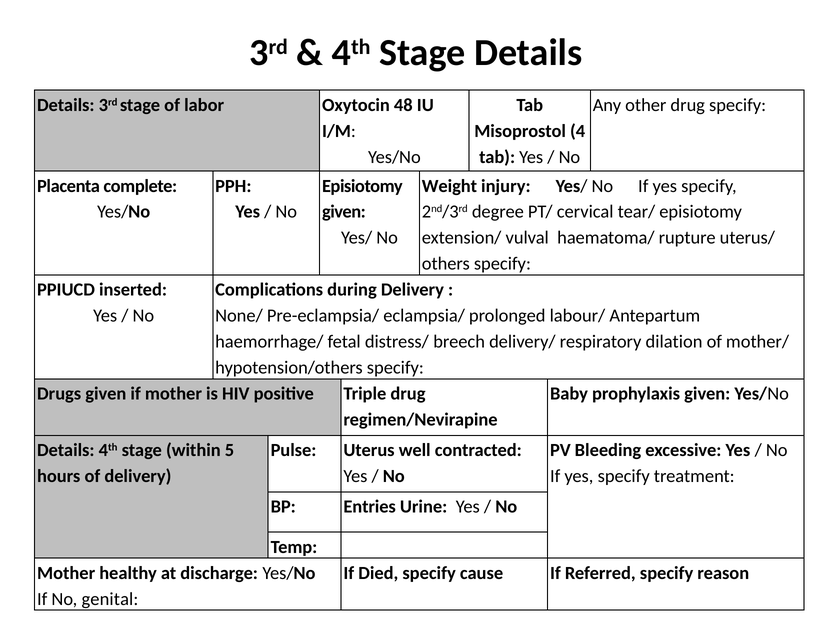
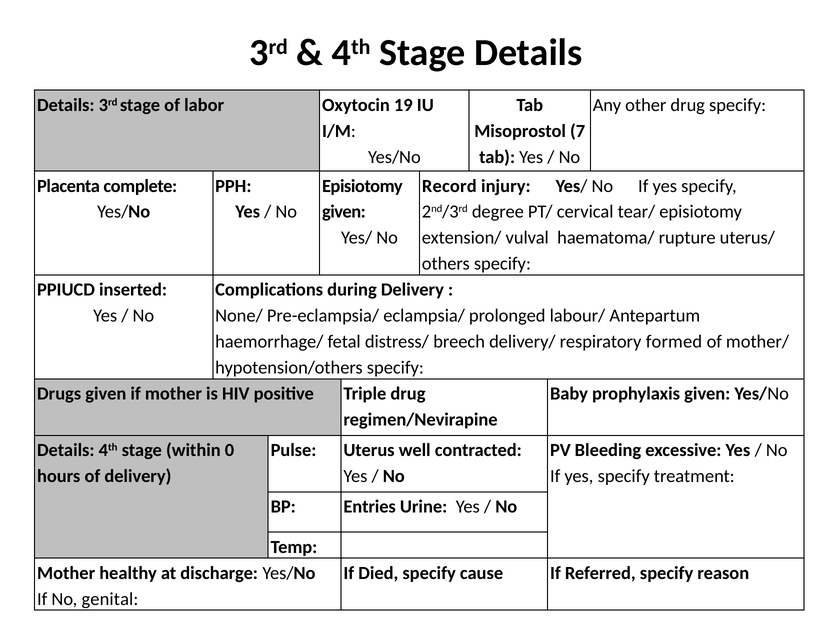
48: 48 -> 19
4: 4 -> 7
Weight: Weight -> Record
dilation: dilation -> formed
5: 5 -> 0
